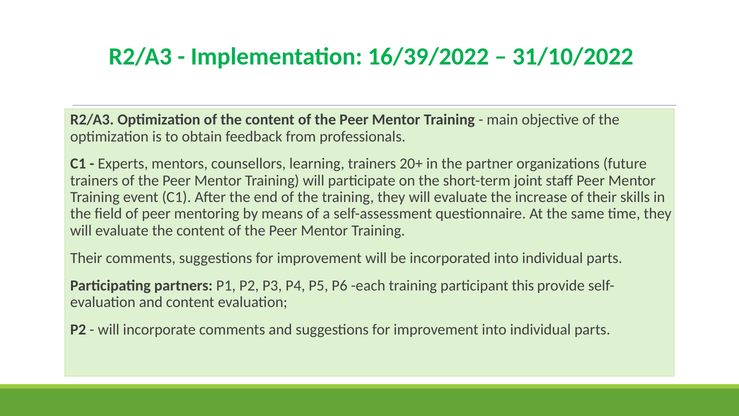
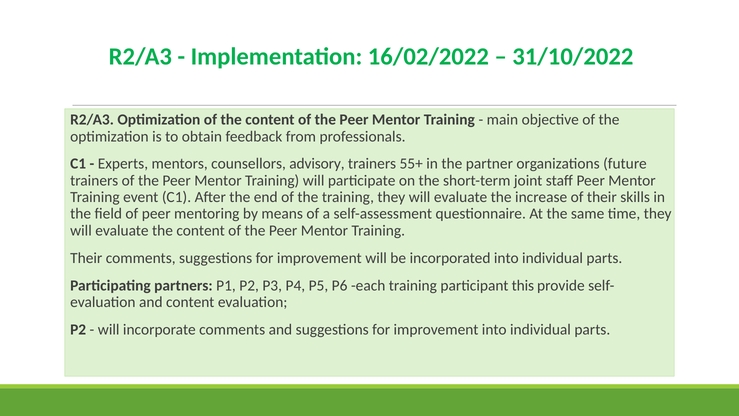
16/39/2022: 16/39/2022 -> 16/02/2022
learning: learning -> advisory
20+: 20+ -> 55+
